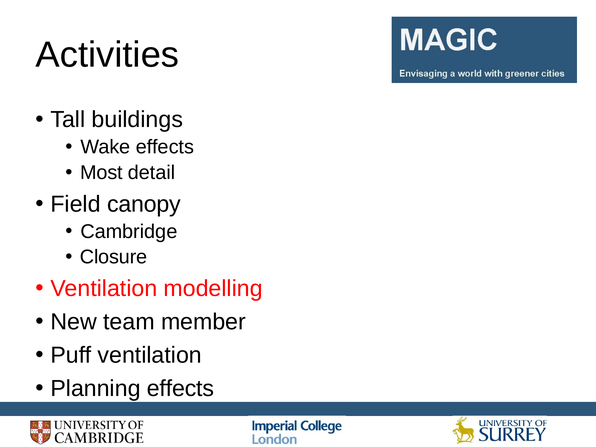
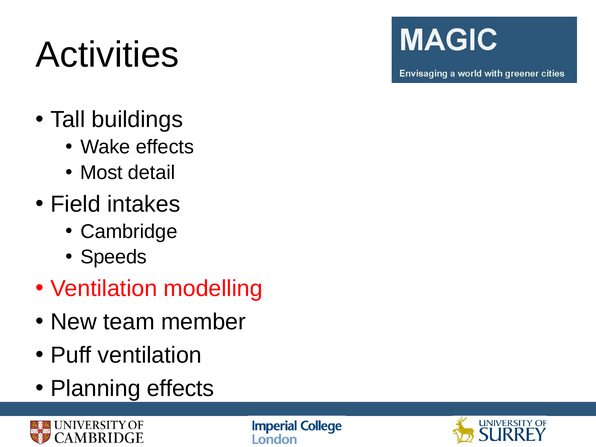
canopy: canopy -> intakes
Closure: Closure -> Speeds
